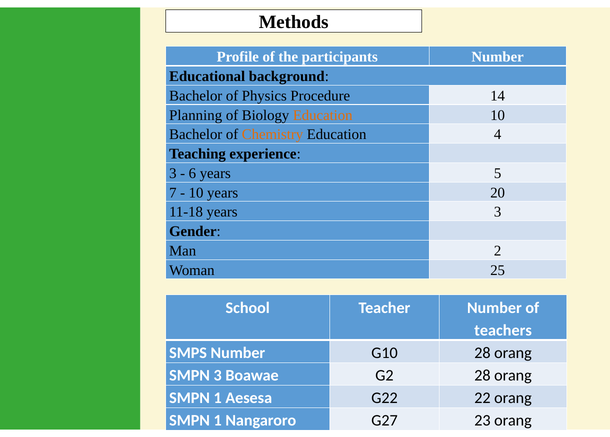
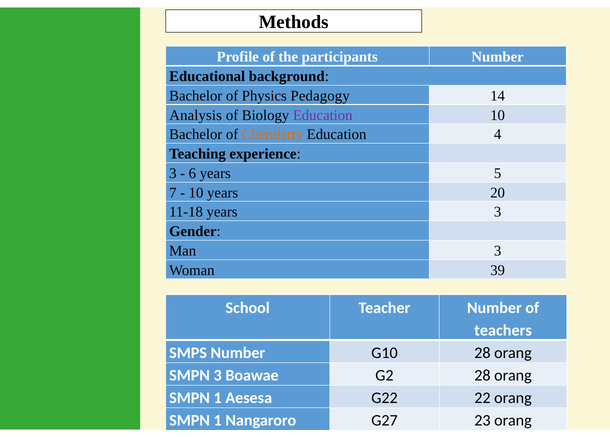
Procedure: Procedure -> Pedagogy
Planning: Planning -> Analysis
Education at (323, 115) colour: orange -> purple
Man 2: 2 -> 3
25: 25 -> 39
